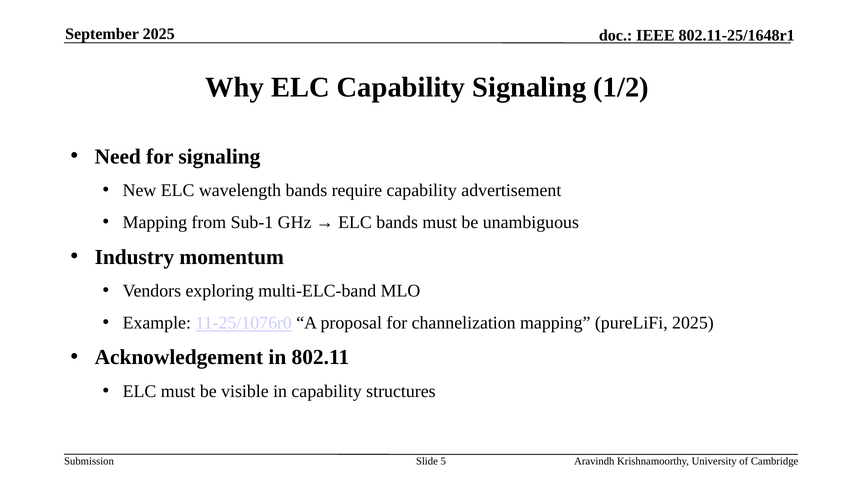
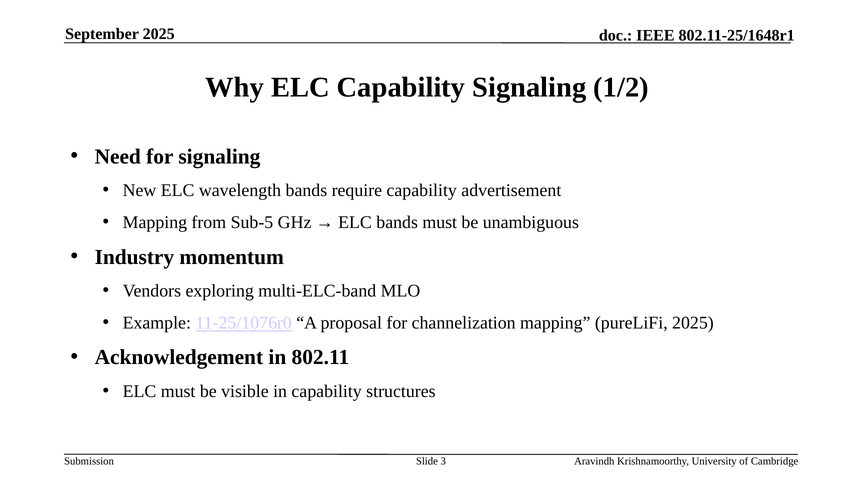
Sub-1: Sub-1 -> Sub-5
5: 5 -> 3
